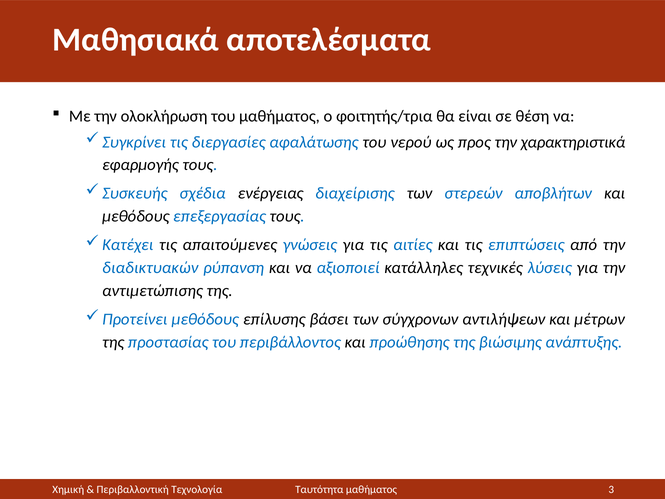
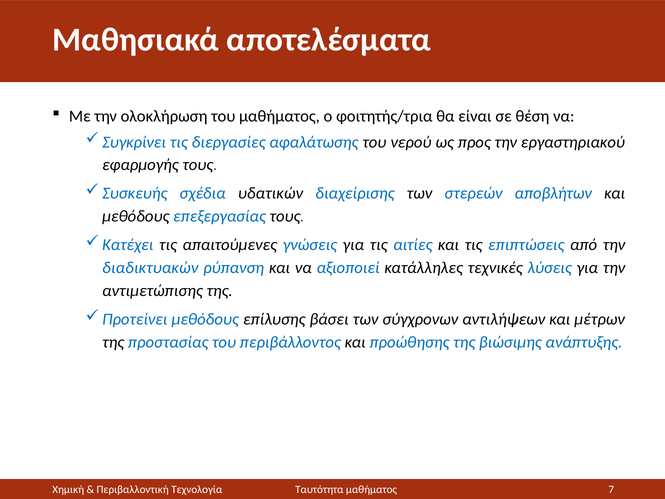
χαρακτηριστικά: χαρακτηριστικά -> εργαστηριακού
ενέργειας: ενέργειας -> υδατικών
3: 3 -> 7
